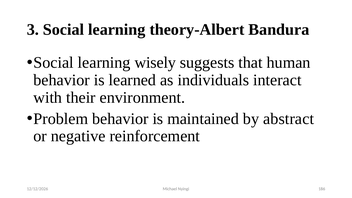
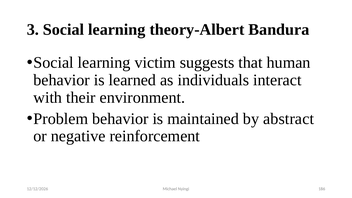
wisely: wisely -> victim
